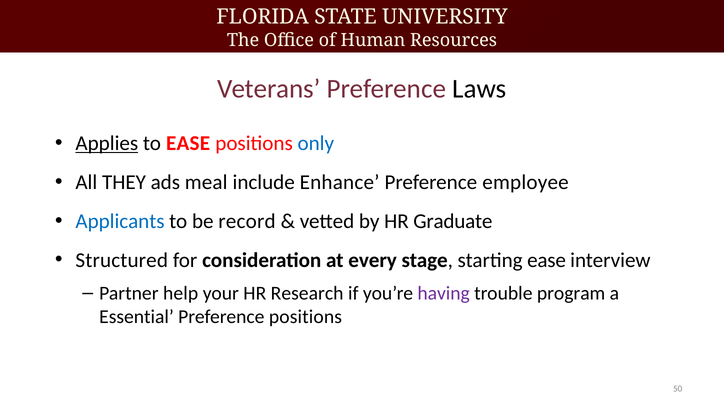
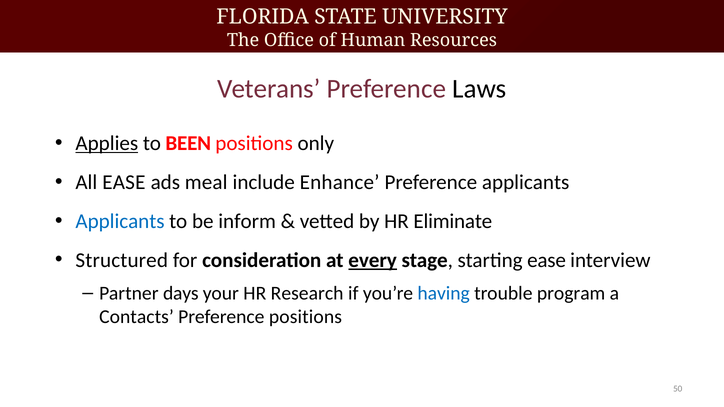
to EASE: EASE -> BEEN
only colour: blue -> black
All THEY: THEY -> EASE
Preference employee: employee -> applicants
record: record -> inform
Graduate: Graduate -> Eliminate
every underline: none -> present
help: help -> days
having colour: purple -> blue
Essential: Essential -> Contacts
